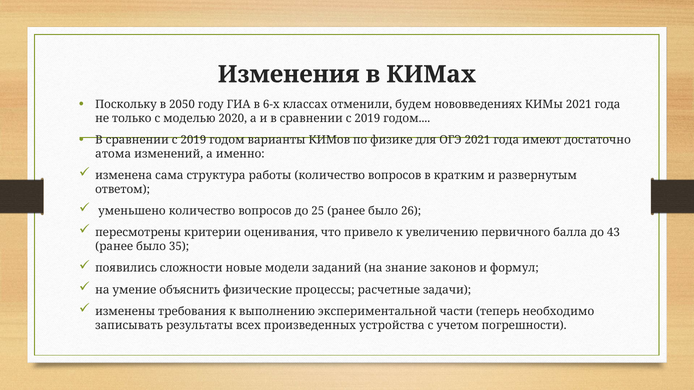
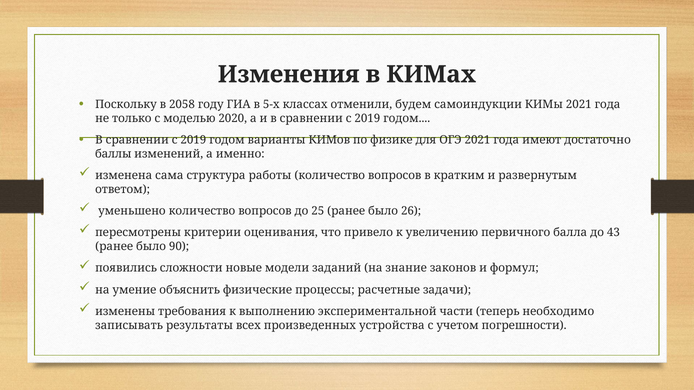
2050: 2050 -> 2058
6-х: 6-х -> 5-х
нововведениях: нововведениях -> самоиндукции
атома: атома -> баллы
35: 35 -> 90
